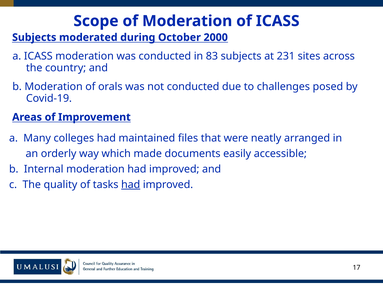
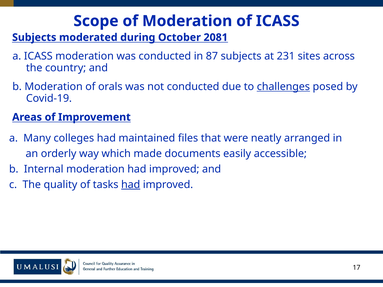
2000: 2000 -> 2081
83: 83 -> 87
challenges underline: none -> present
